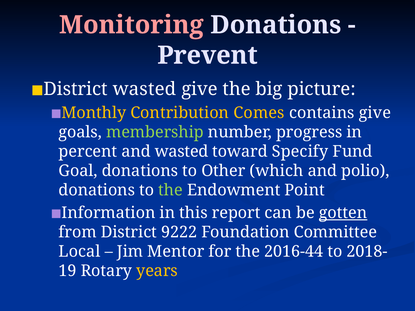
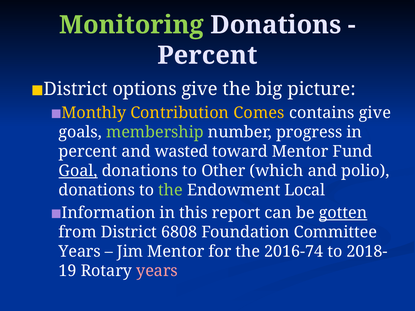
Monitoring colour: pink -> light green
Prevent at (208, 55): Prevent -> Percent
wasted at (144, 89): wasted -> options
toward Specify: Specify -> Mentor
Goal underline: none -> present
Point: Point -> Local
9222: 9222 -> 6808
Local at (80, 252): Local -> Years
2016-44: 2016-44 -> 2016-74
years at (157, 271) colour: yellow -> pink
